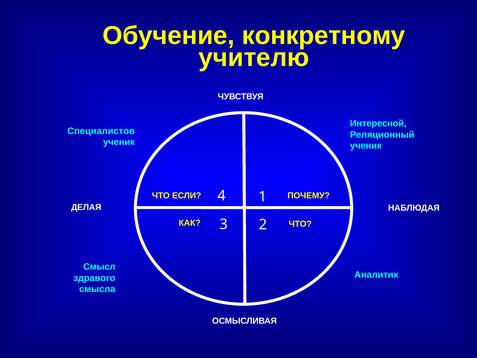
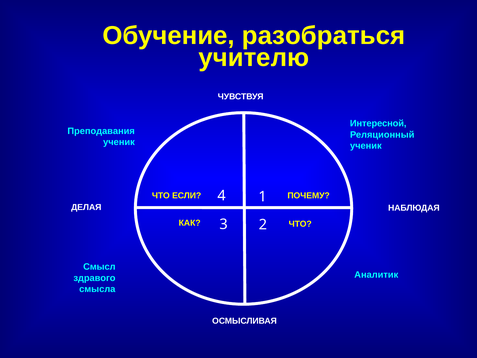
конкретному: конкретному -> разобраться
Специалистов: Специалистов -> Преподавания
